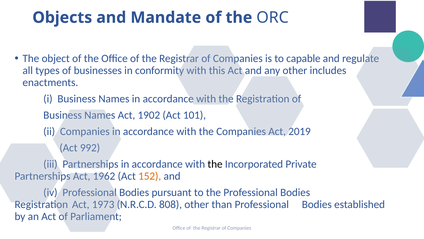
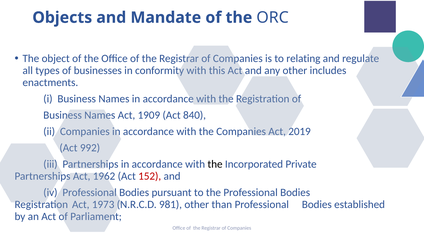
capable: capable -> relating
1902: 1902 -> 1909
101: 101 -> 840
152 colour: orange -> red
808: 808 -> 981
